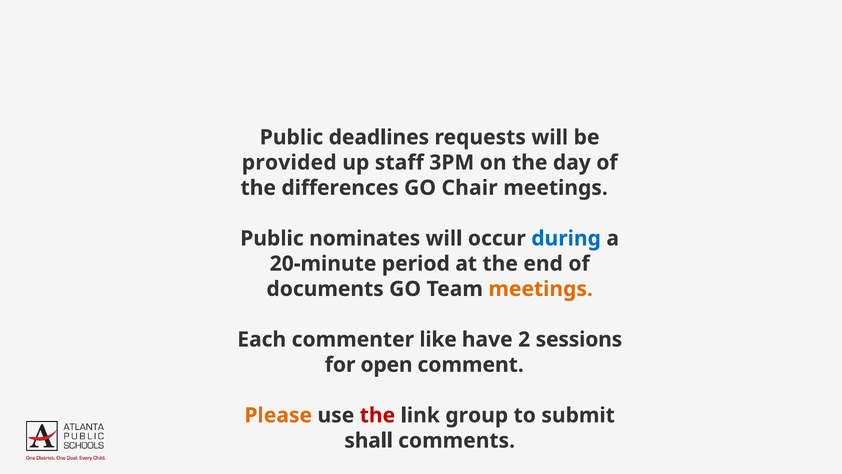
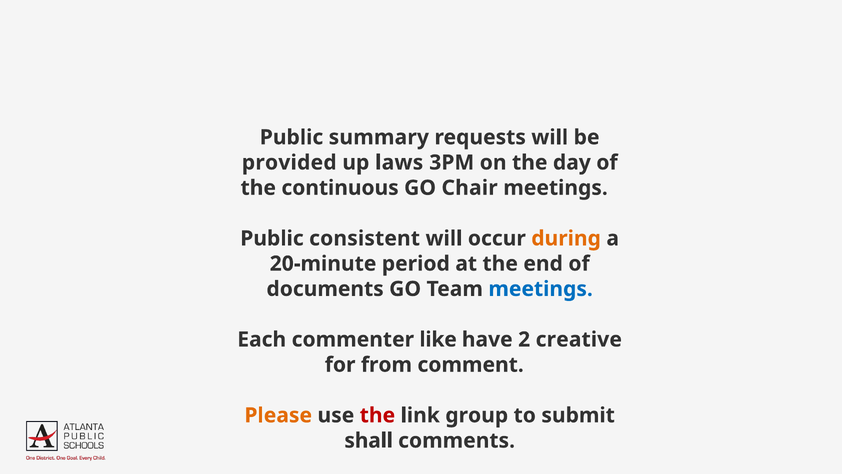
deadlines: deadlines -> summary
staff: staff -> laws
differences: differences -> continuous
nominates: nominates -> consistent
during colour: blue -> orange
meetings at (541, 289) colour: orange -> blue
sessions: sessions -> creative
open: open -> from
